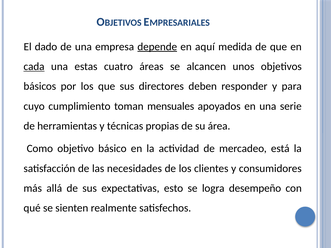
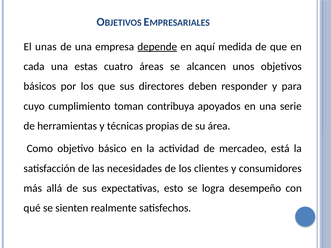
dado: dado -> unas
cada underline: present -> none
mensuales: mensuales -> contribuya
